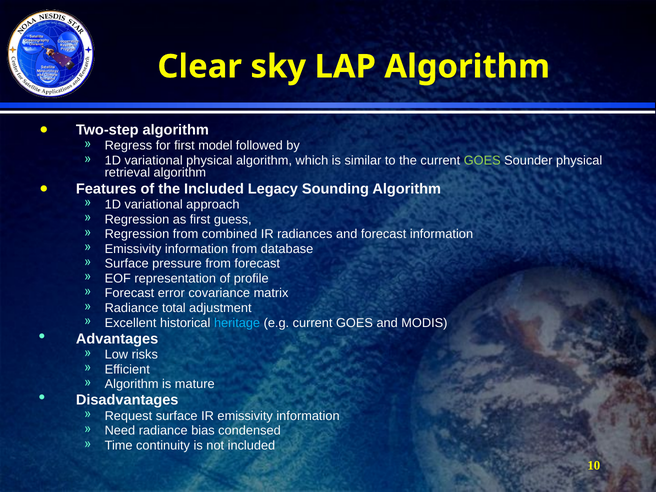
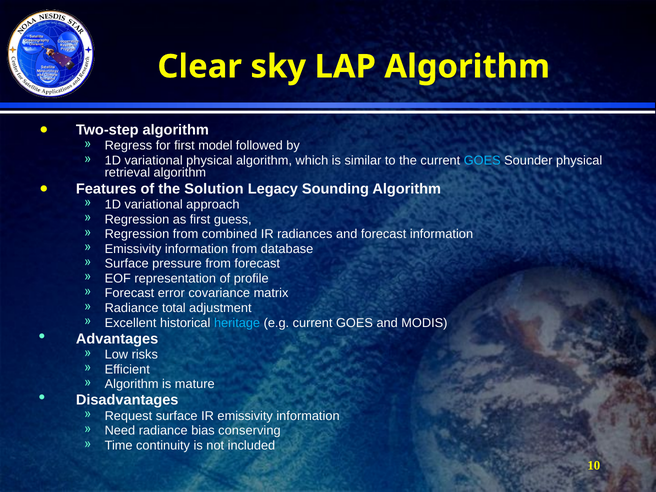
GOES at (482, 161) colour: light green -> light blue
the Included: Included -> Solution
condensed: condensed -> conserving
